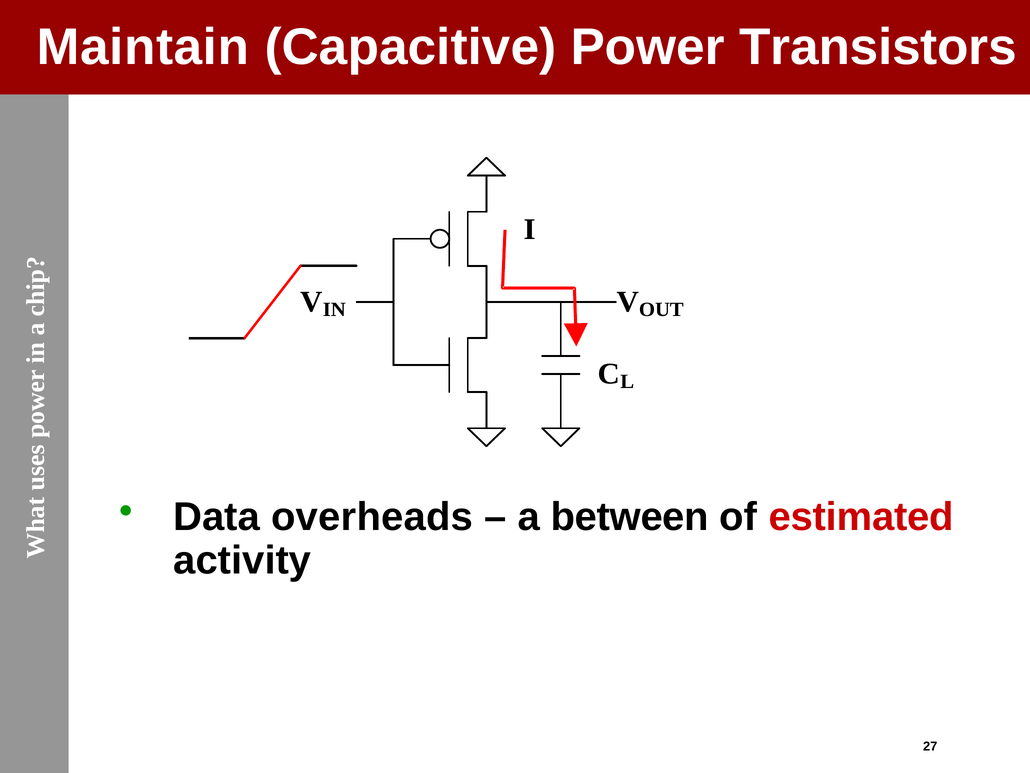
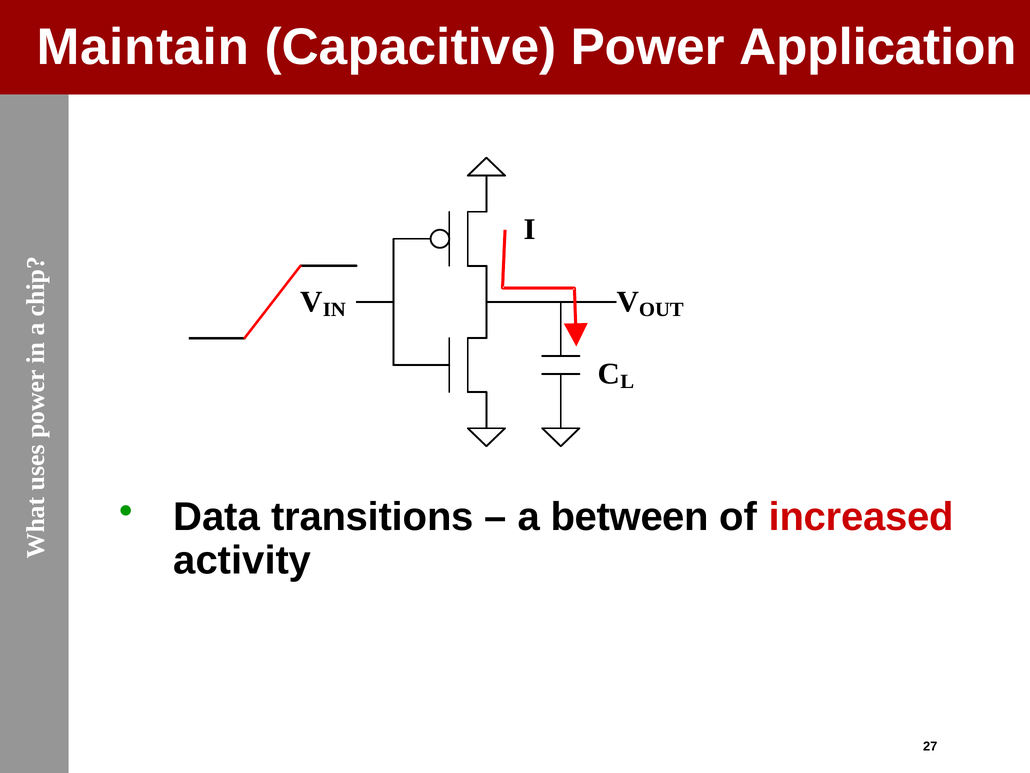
Transistors: Transistors -> Application
overheads: overheads -> transitions
estimated: estimated -> increased
